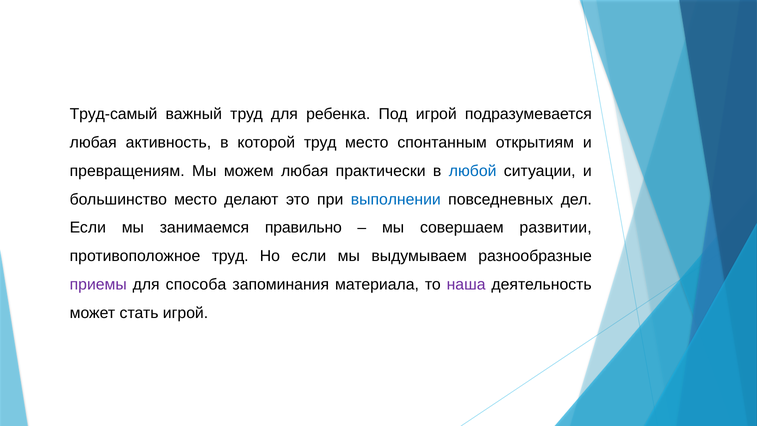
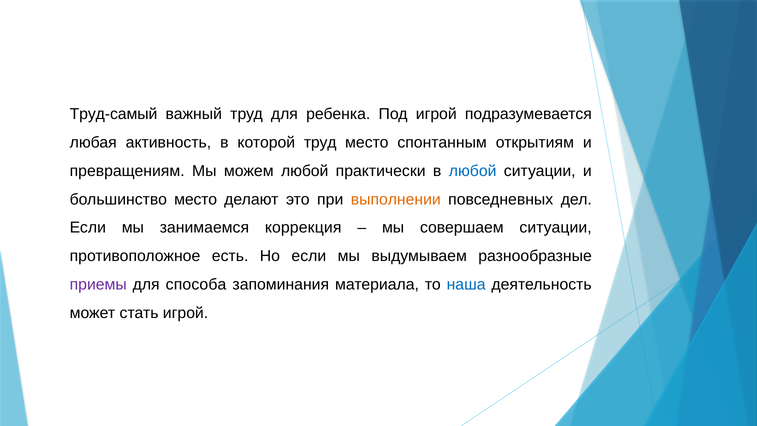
можем любая: любая -> любой
выполнении colour: blue -> orange
правильно: правильно -> коррекция
совершаем развитии: развитии -> ситуации
противоположное труд: труд -> есть
наша colour: purple -> blue
